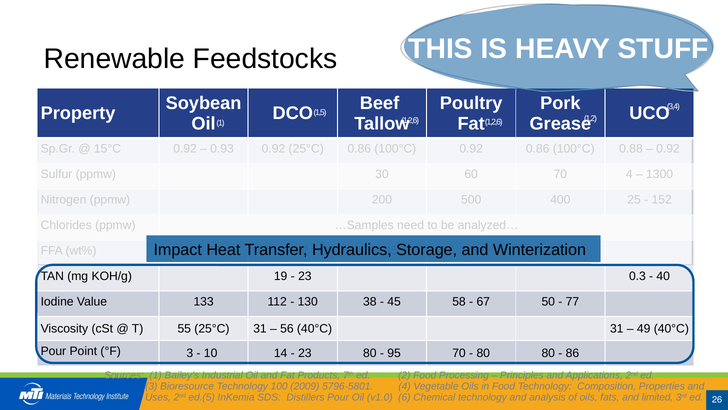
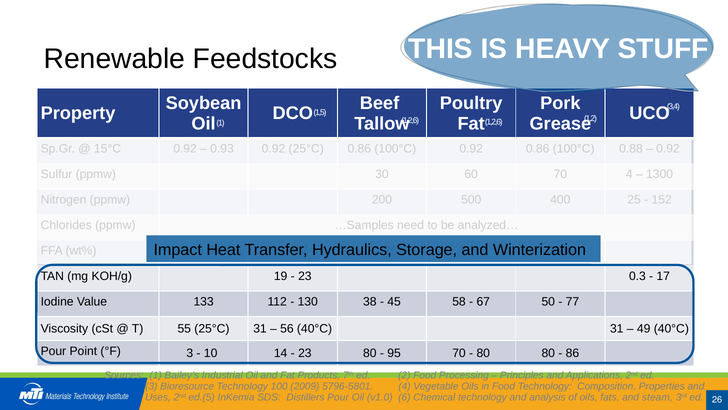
40: 40 -> 17
limited: limited -> steam
